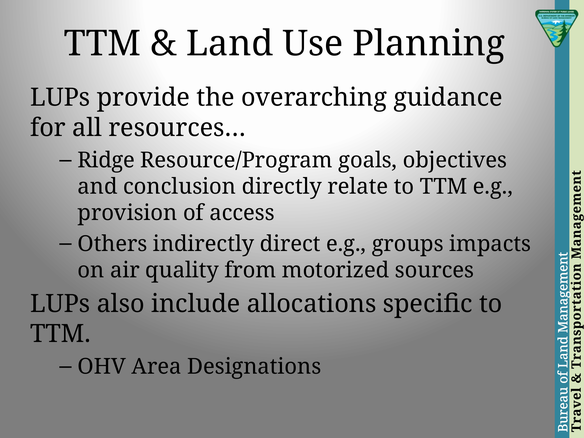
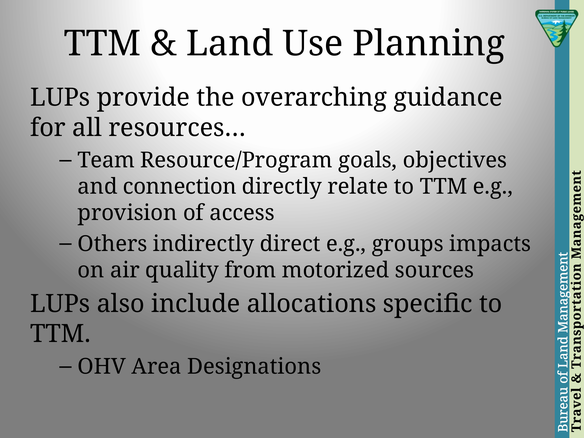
Ridge: Ridge -> Team
conclusion: conclusion -> connection
